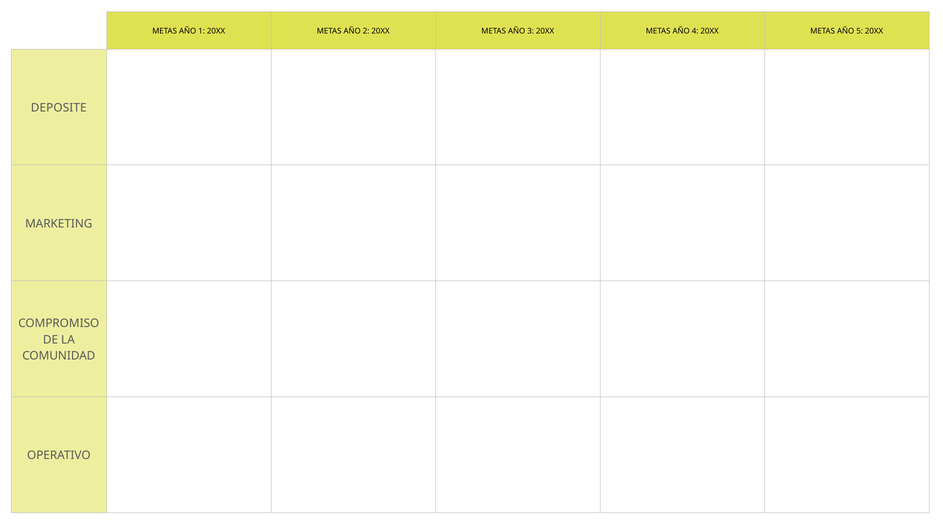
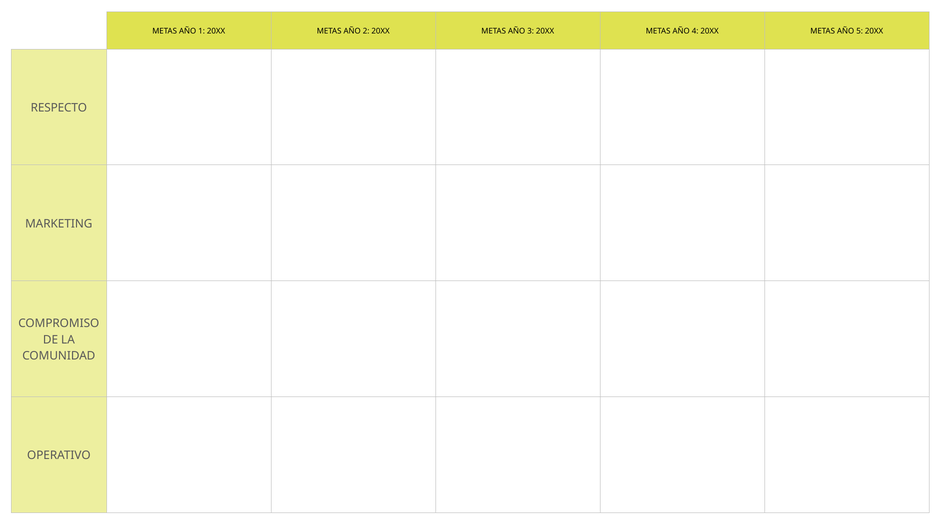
DEPOSITE: DEPOSITE -> RESPECTO
